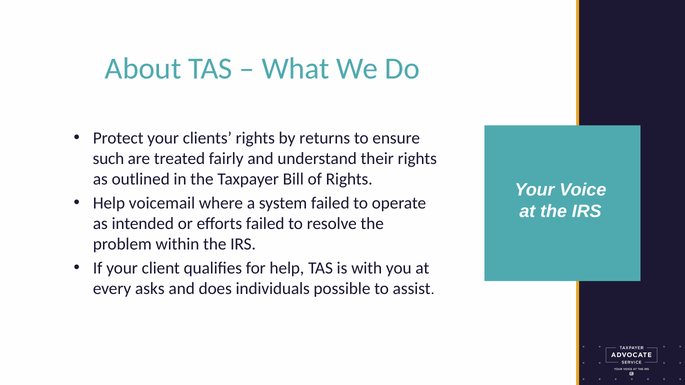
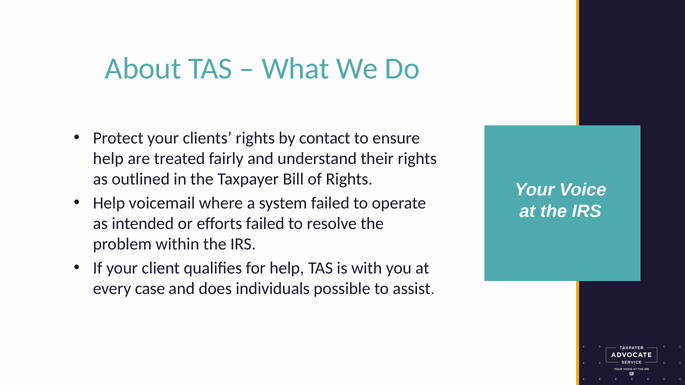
returns: returns -> contact
such at (108, 159): such -> help
asks: asks -> case
